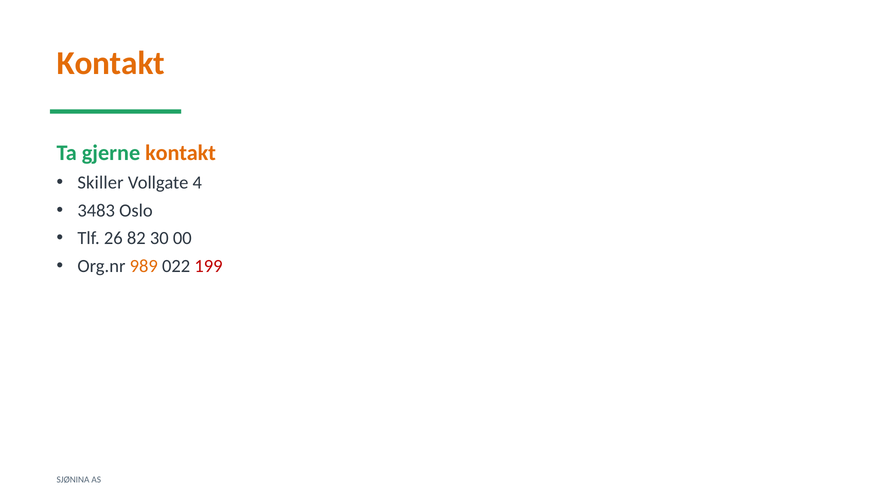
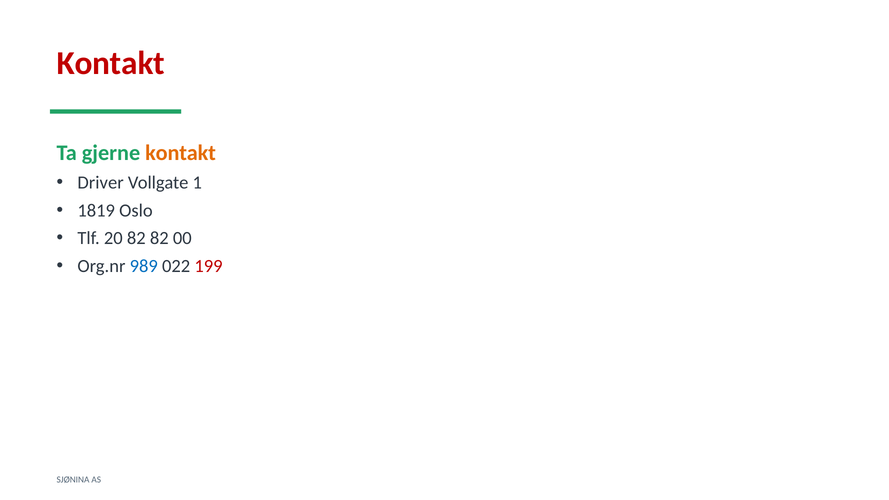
Kontakt at (111, 63) colour: orange -> red
Skiller: Skiller -> Driver
4: 4 -> 1
3483: 3483 -> 1819
26: 26 -> 20
82 30: 30 -> 82
989 colour: orange -> blue
